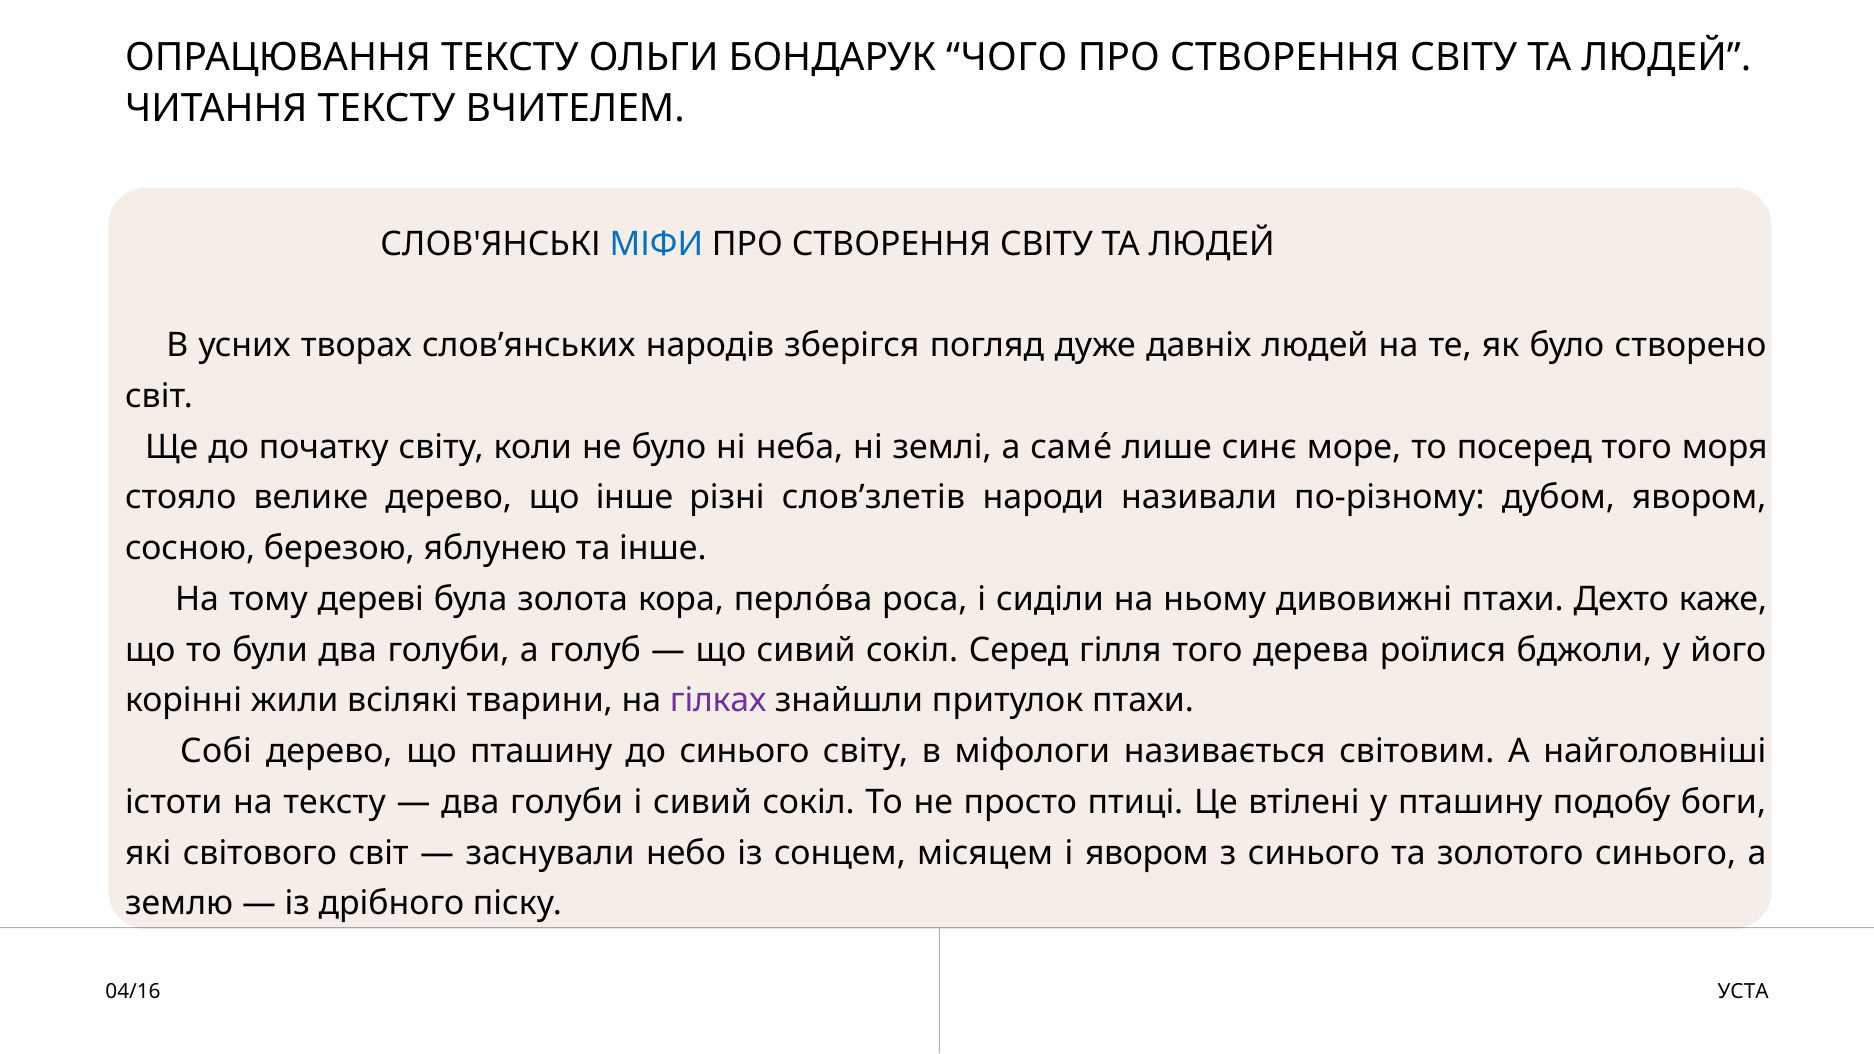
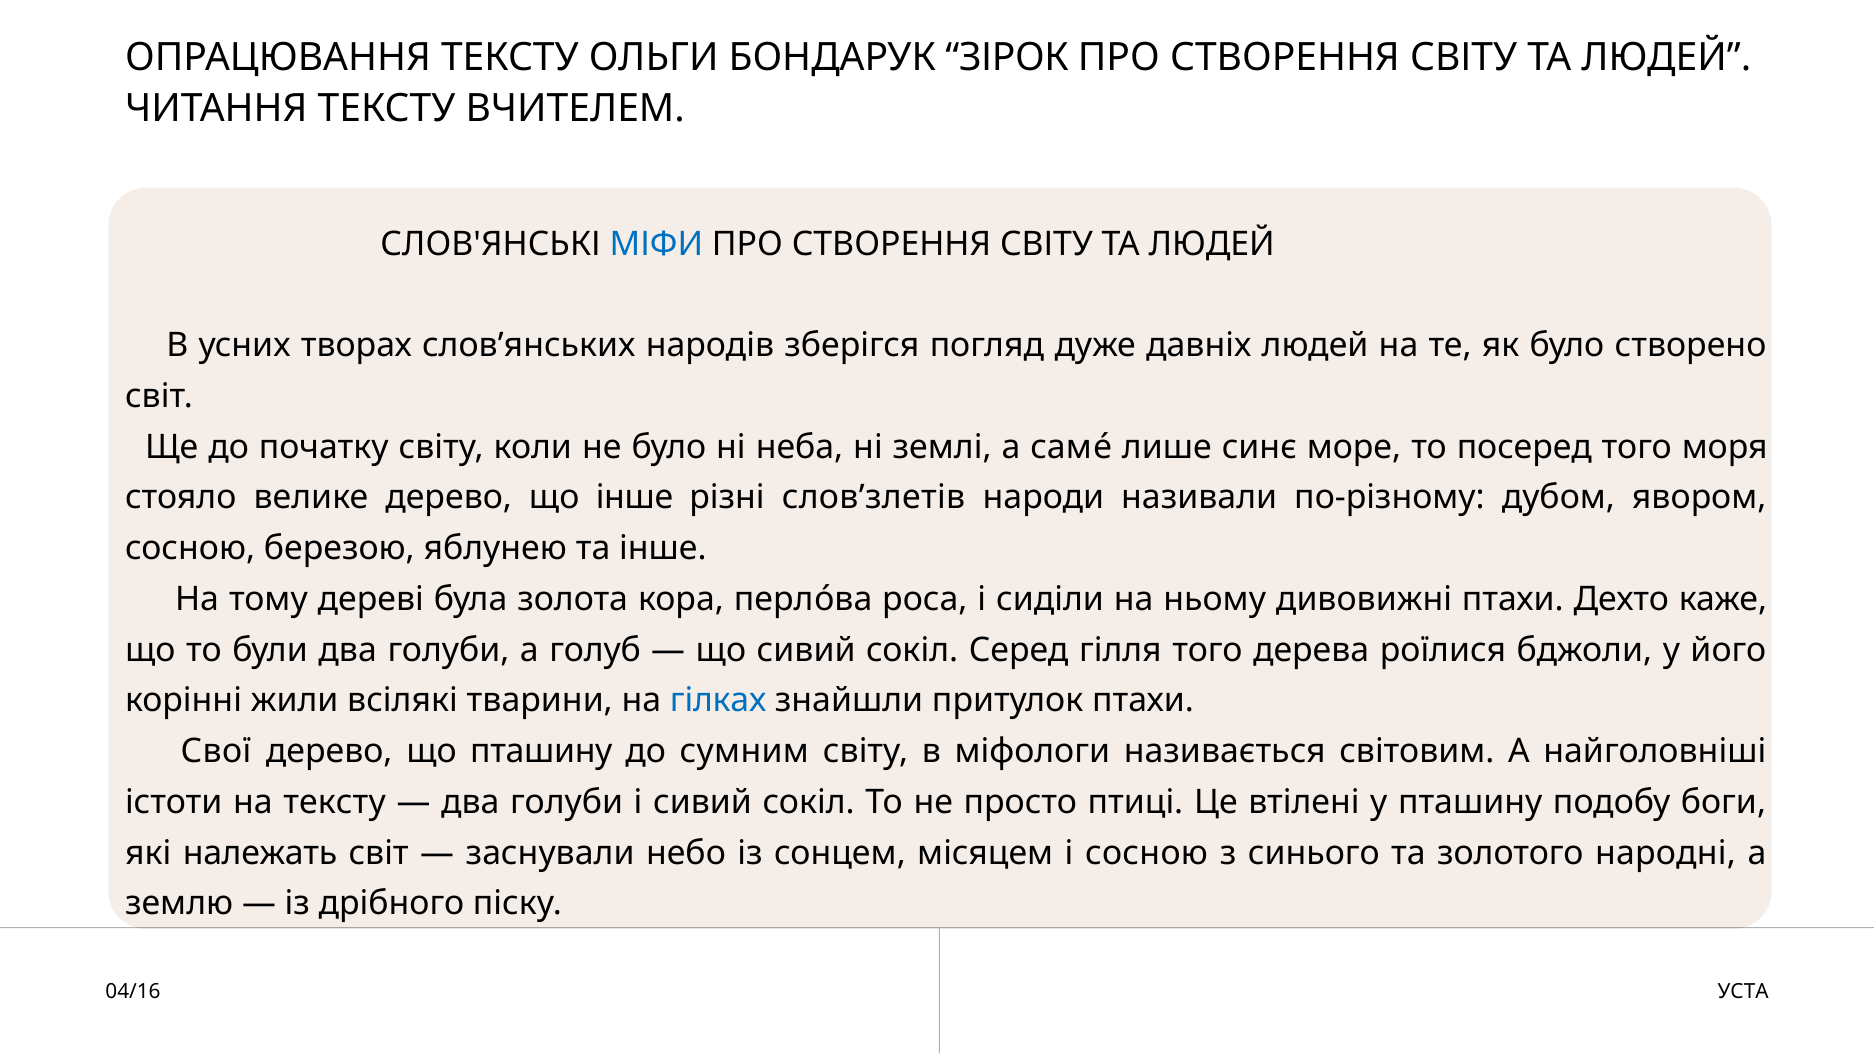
ЧОГО: ЧОГО -> ЗІРОК
гілках colour: purple -> blue
Собі: Собі -> Свої
до синього: синього -> сумним
світового: світового -> належать
і явором: явором -> сосною
золотого синього: синього -> народні
